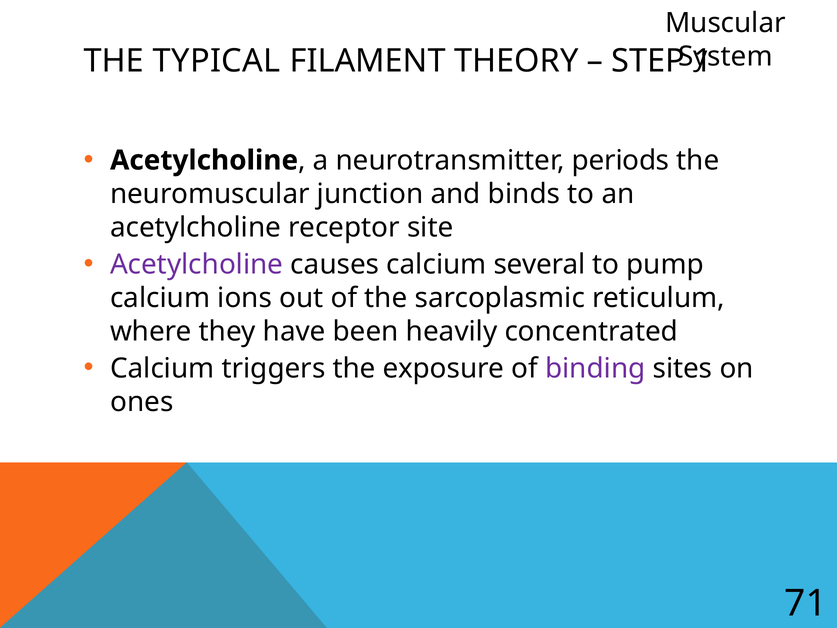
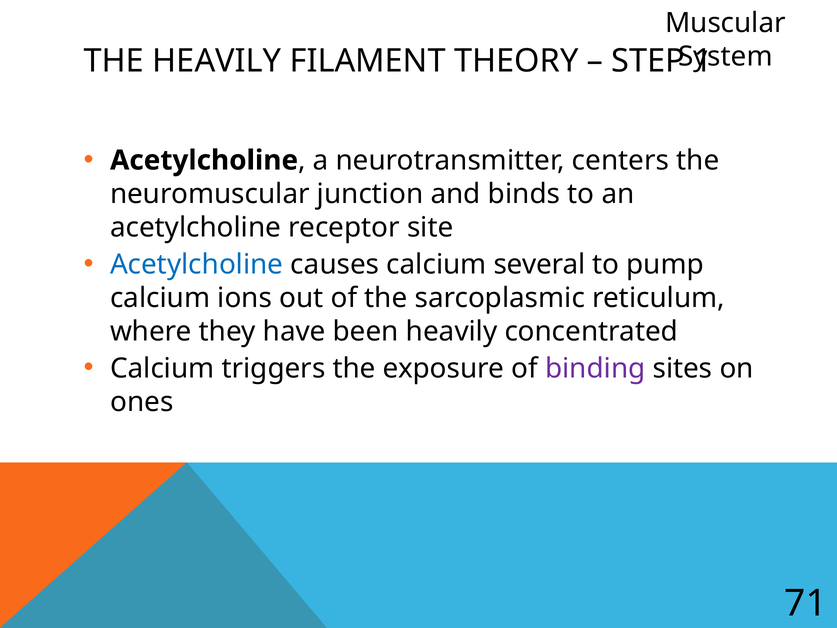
THE TYPICAL: TYPICAL -> HEAVILY
periods: periods -> centers
Acetylcholine at (197, 264) colour: purple -> blue
